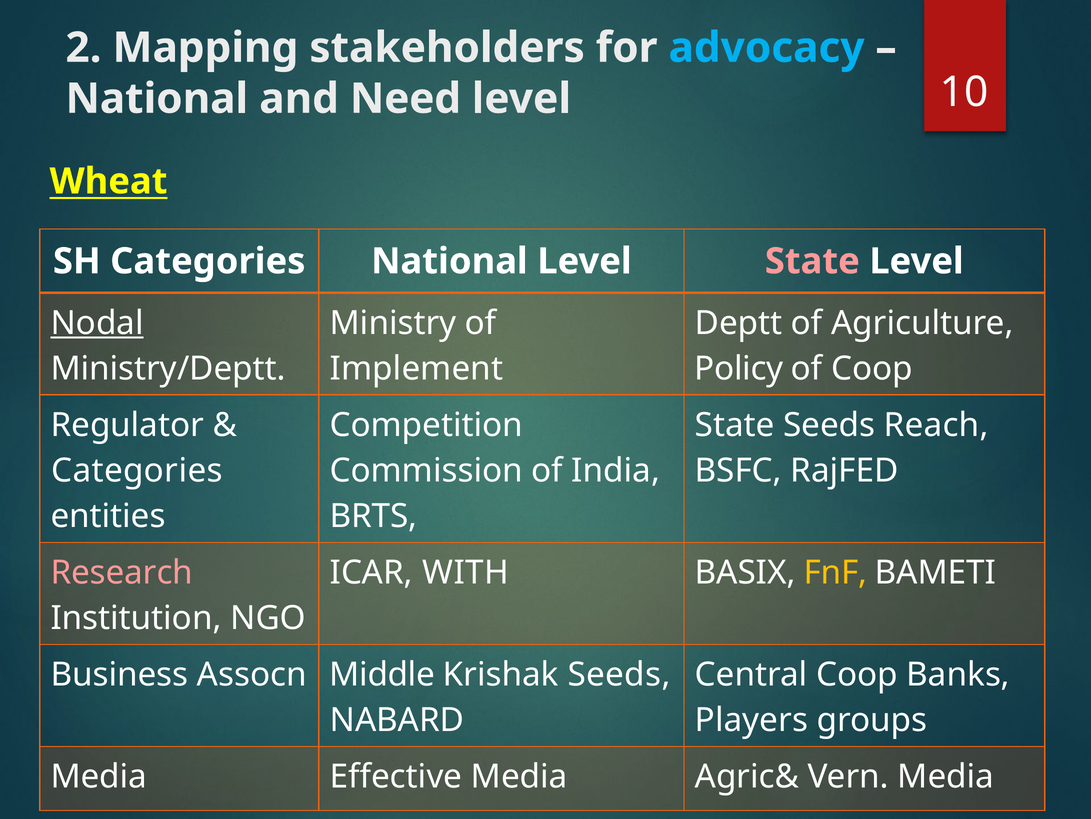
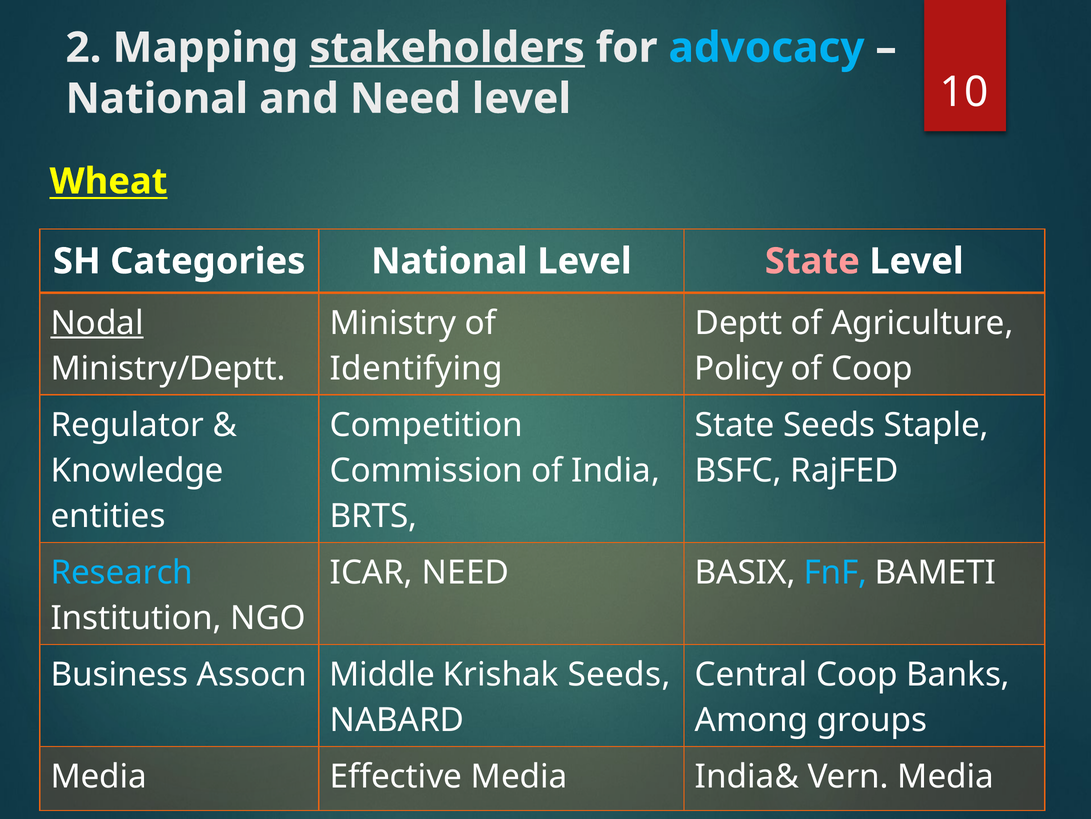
stakeholders underline: none -> present
Implement: Implement -> Identifying
Reach: Reach -> Staple
Categories at (137, 470): Categories -> Knowledge
Research colour: pink -> light blue
ICAR WITH: WITH -> NEED
FnF colour: yellow -> light blue
Players: Players -> Among
Agric&: Agric& -> India&
